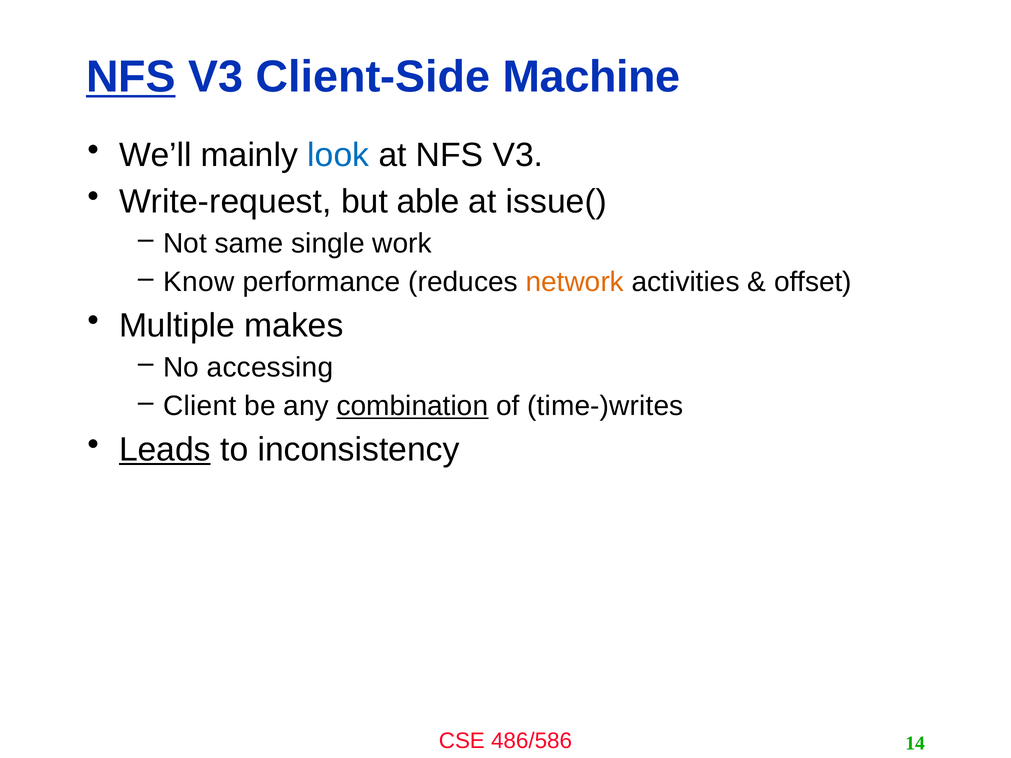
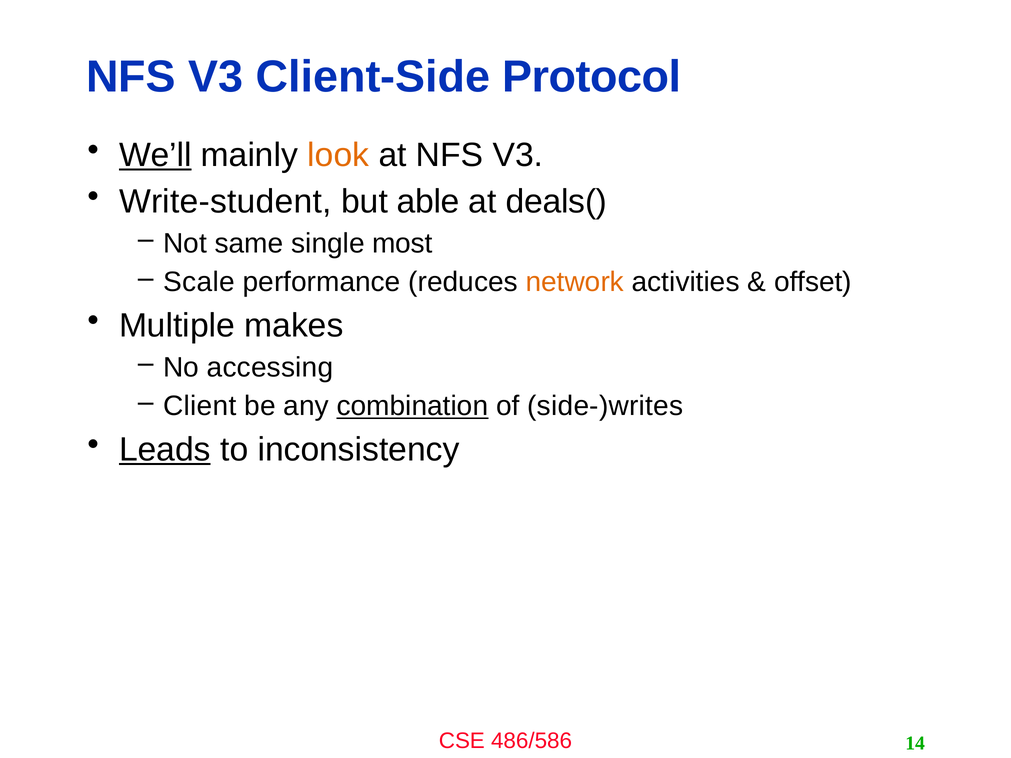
NFS at (131, 77) underline: present -> none
Machine: Machine -> Protocol
We’ll underline: none -> present
look colour: blue -> orange
Write-request: Write-request -> Write-student
issue(: issue( -> deals(
work: work -> most
Know: Know -> Scale
time-)writes: time-)writes -> side-)writes
